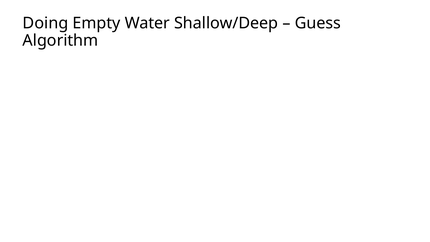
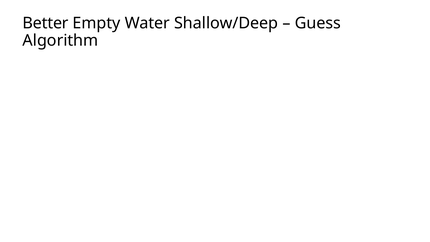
Doing: Doing -> Better
